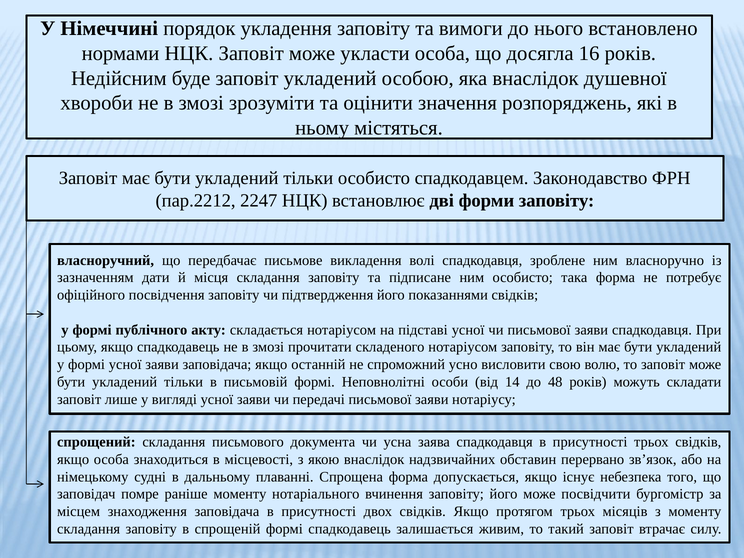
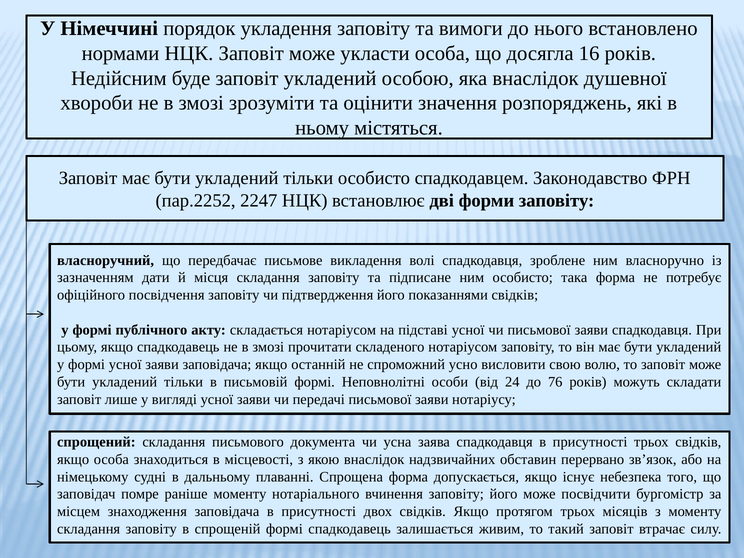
пар.2212: пар.2212 -> пар.2252
14: 14 -> 24
48: 48 -> 76
